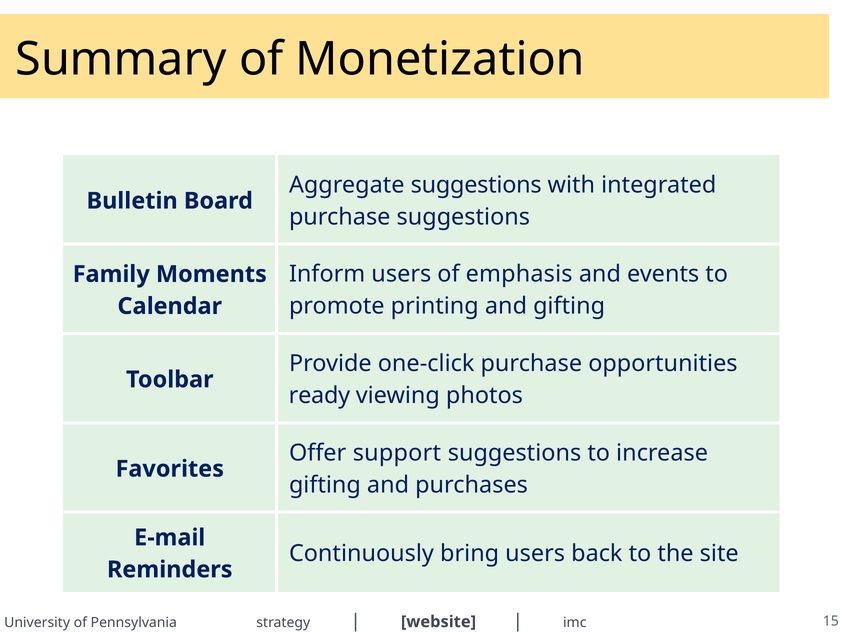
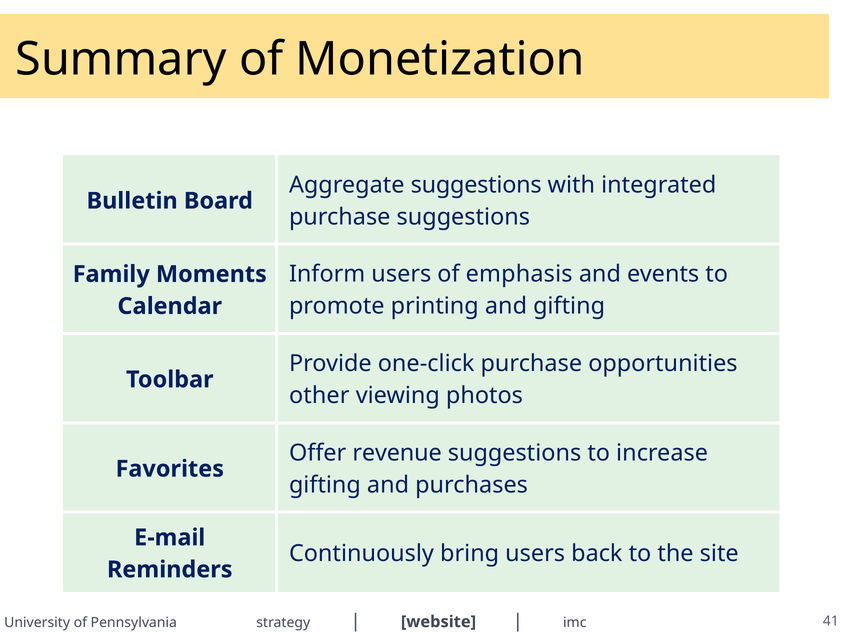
ready: ready -> other
support: support -> revenue
15: 15 -> 41
